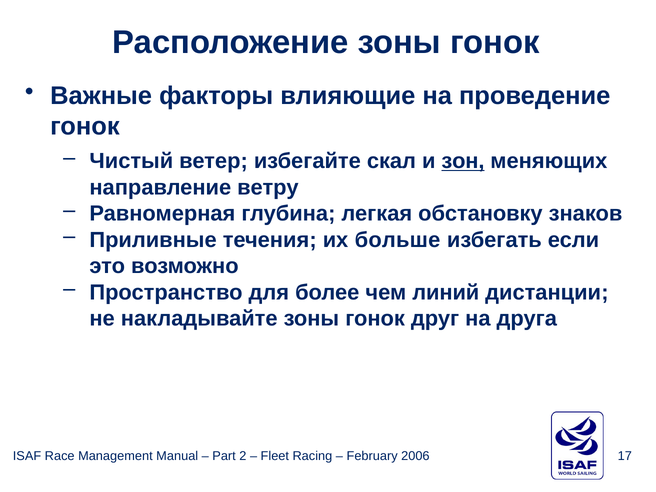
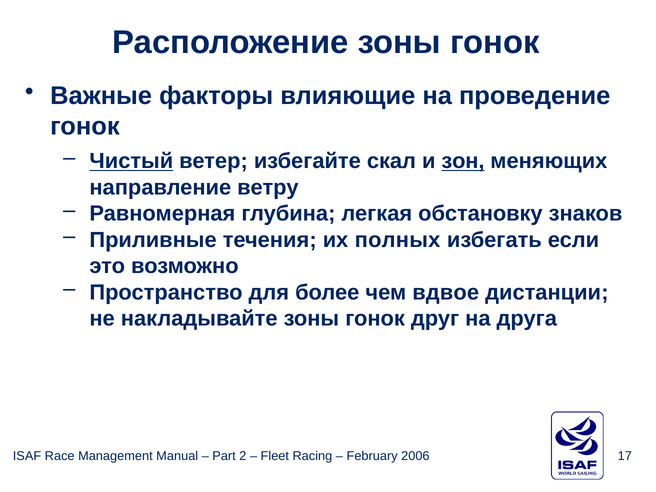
Чистый underline: none -> present
больше: больше -> полных
линий: линий -> вдвое
